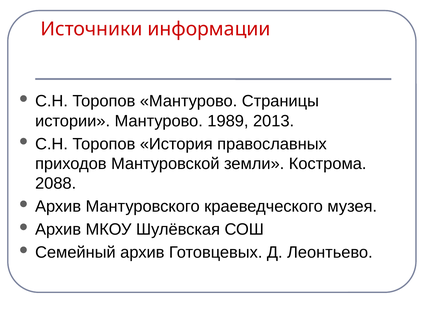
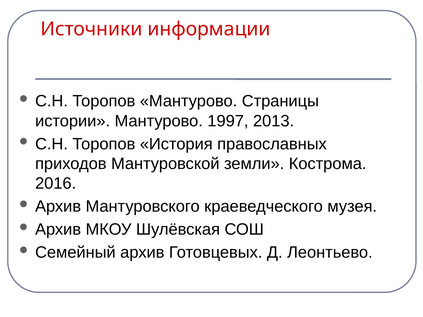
1989: 1989 -> 1997
2088: 2088 -> 2016
